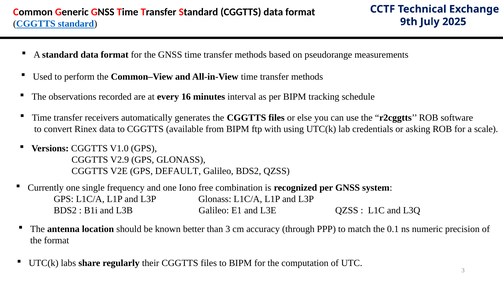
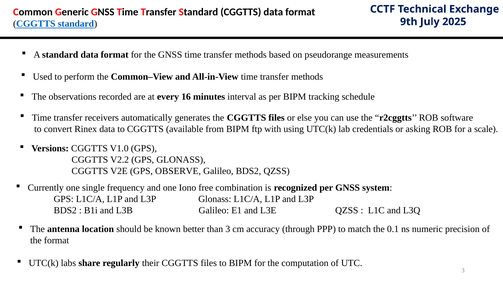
V2.9: V2.9 -> V2.2
DEFAULT: DEFAULT -> OBSERVE
